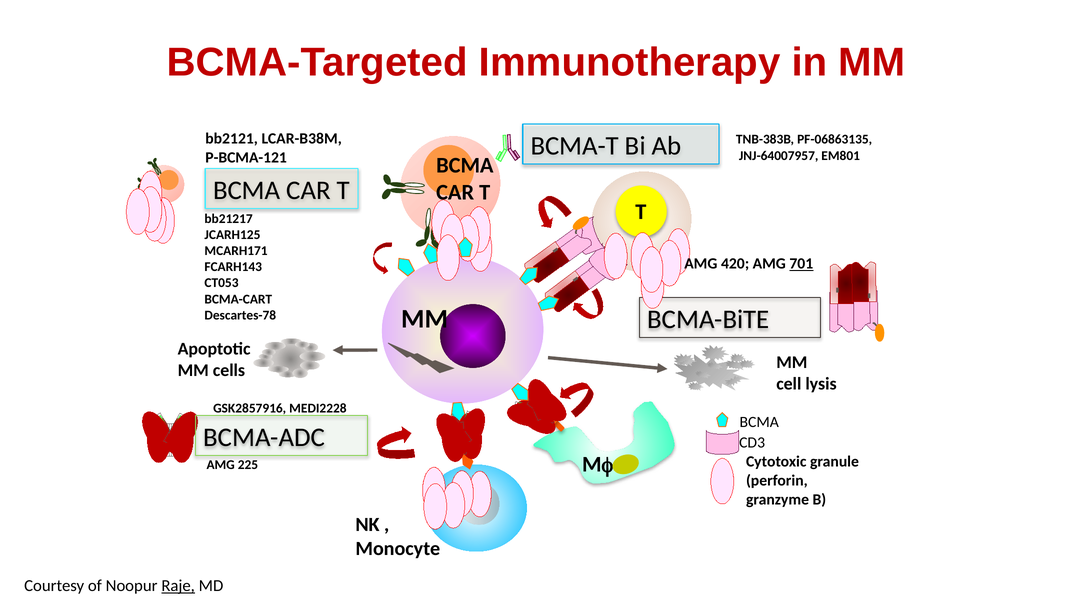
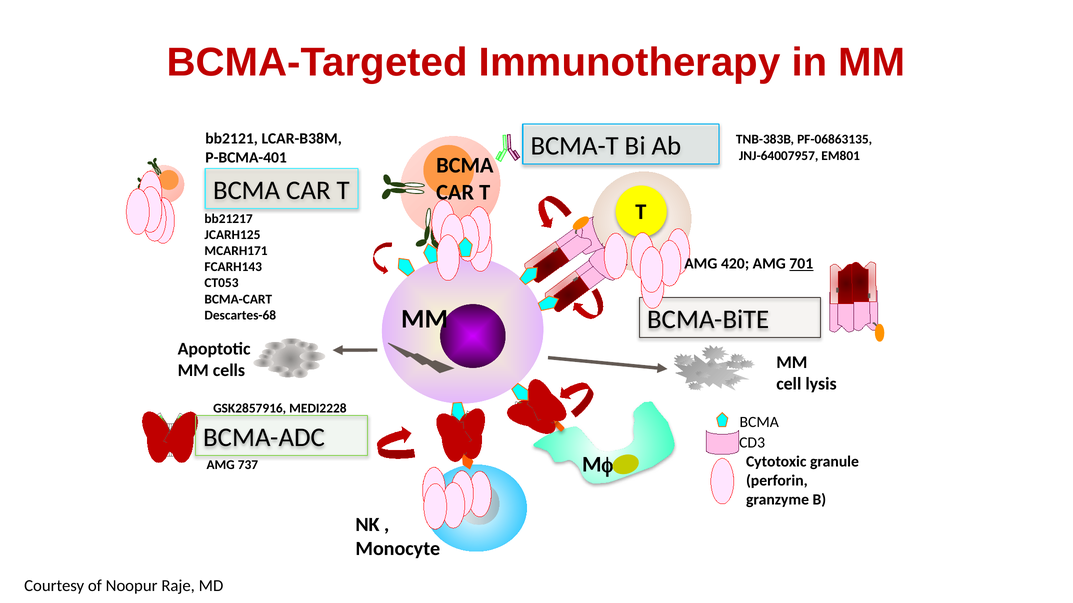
P-BCMA-121: P-BCMA-121 -> P-BCMA-401
Descartes-78: Descartes-78 -> Descartes-68
225: 225 -> 737
Raje underline: present -> none
